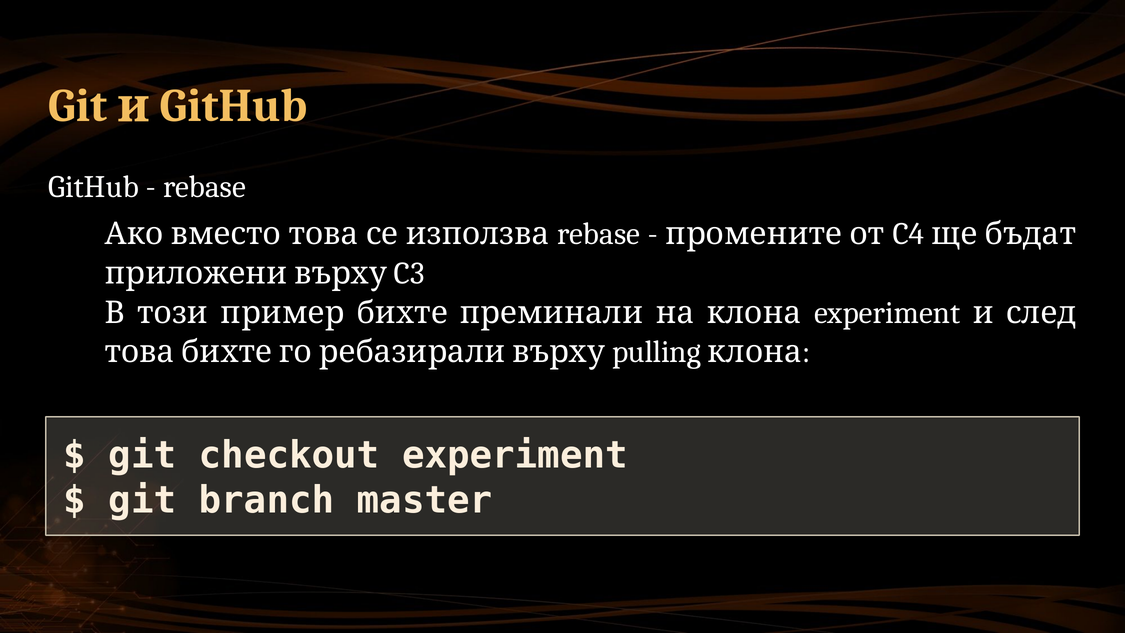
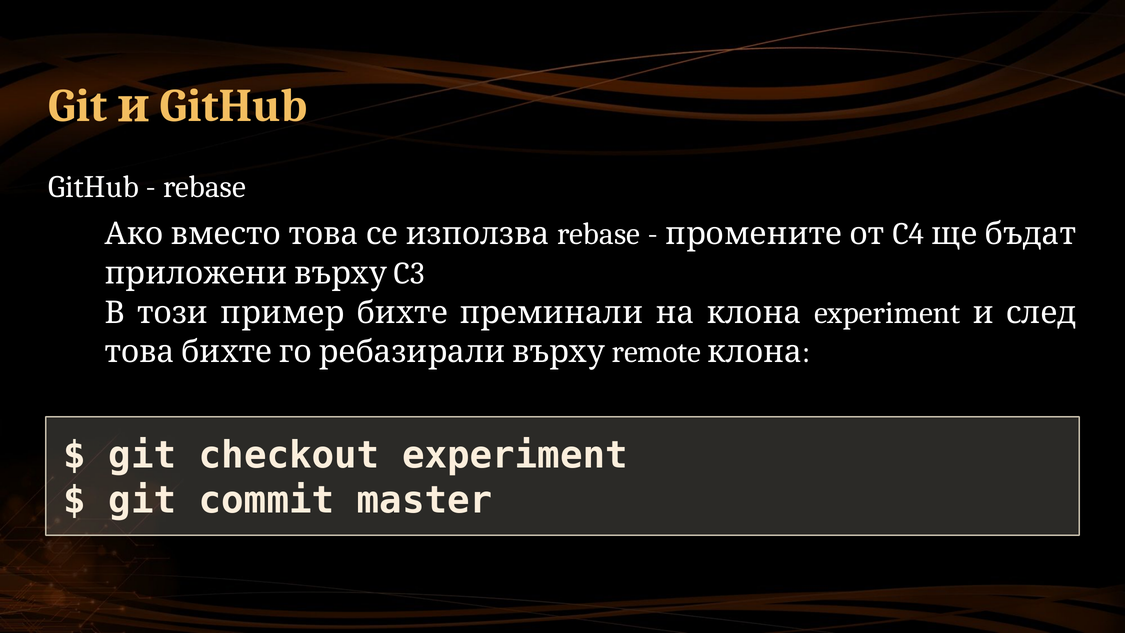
pulling: pulling -> remote
branch: branch -> commit
